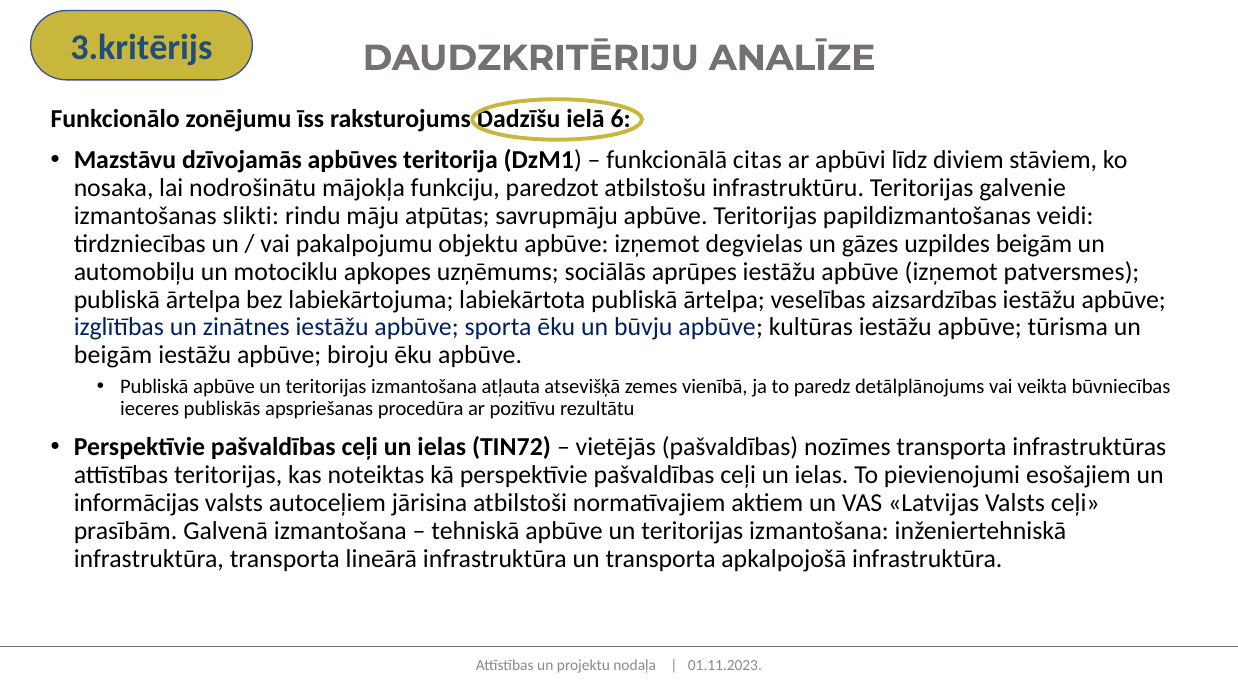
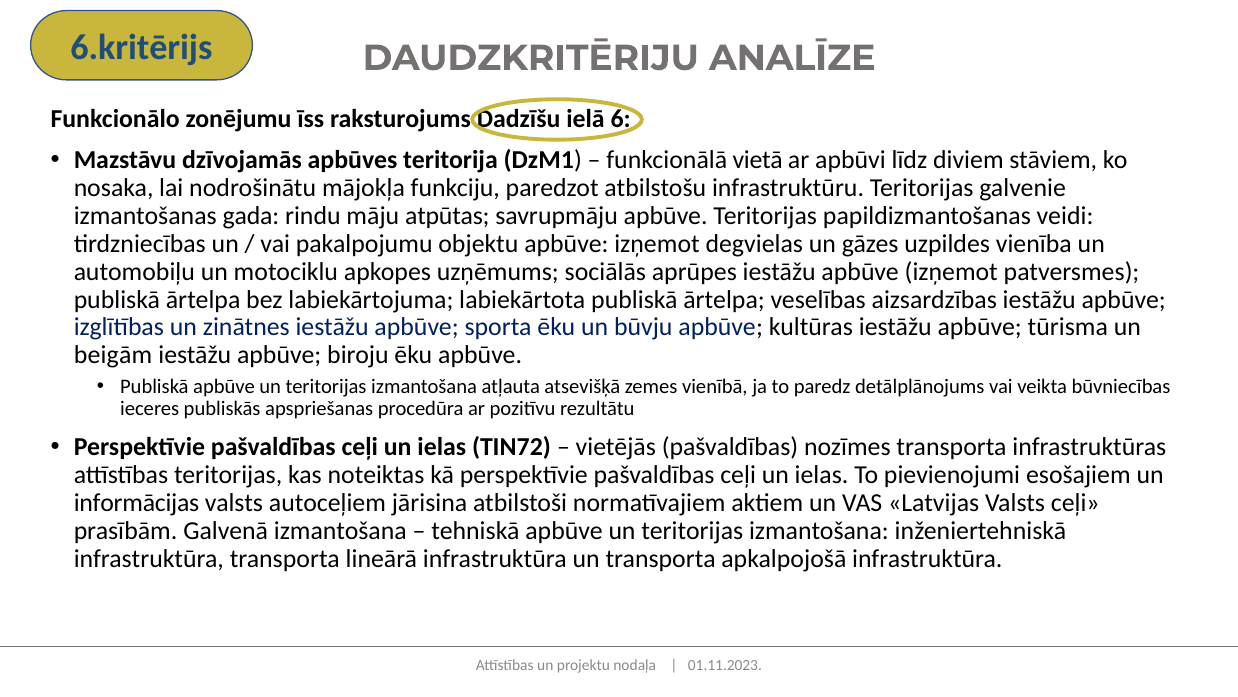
3.kritērijs: 3.kritērijs -> 6.kritērijs
citas: citas -> vietā
slikti: slikti -> gada
uzpildes beigām: beigām -> vienība
